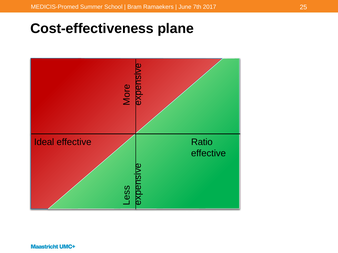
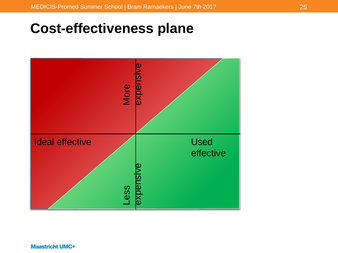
Ratio: Ratio -> Used
